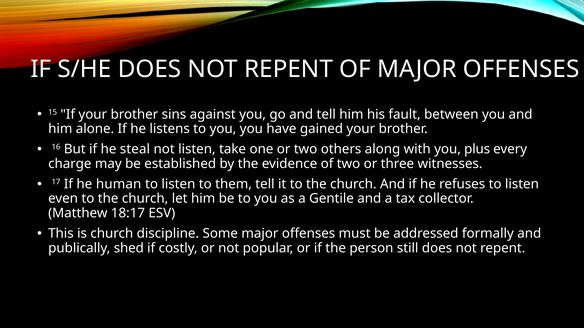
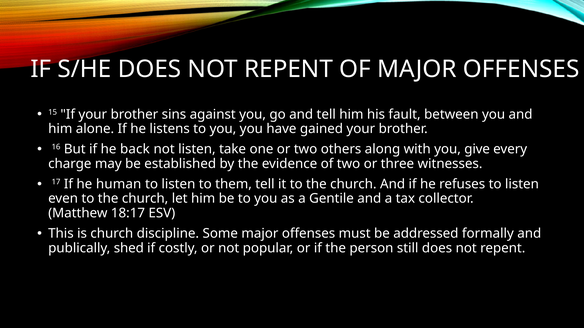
steal: steal -> back
plus: plus -> give
